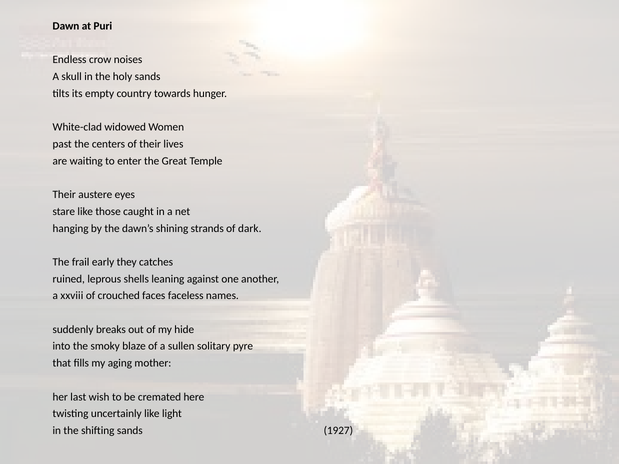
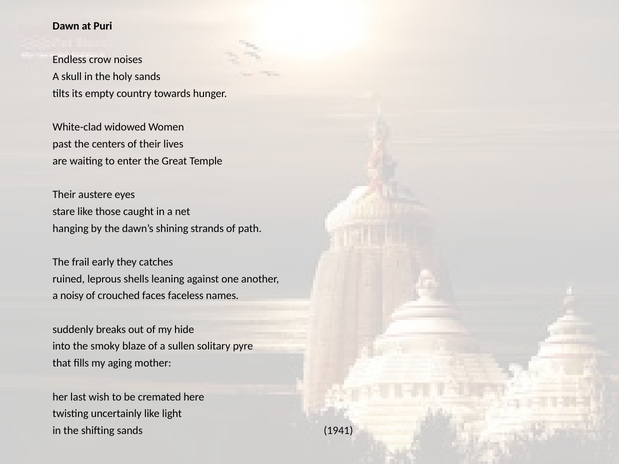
dark: dark -> path
xxviii: xxviii -> noisy
1927: 1927 -> 1941
